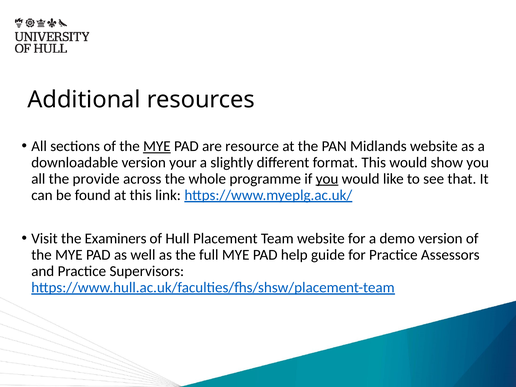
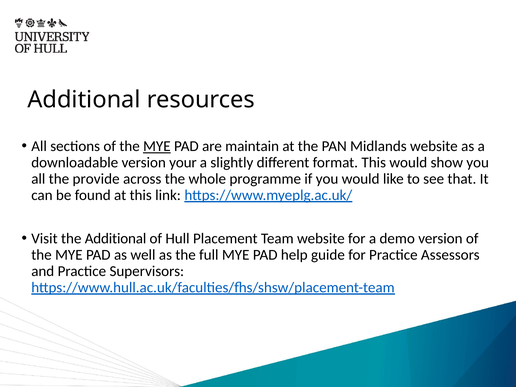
resource: resource -> maintain
you at (327, 179) underline: present -> none
the Examiners: Examiners -> Additional
